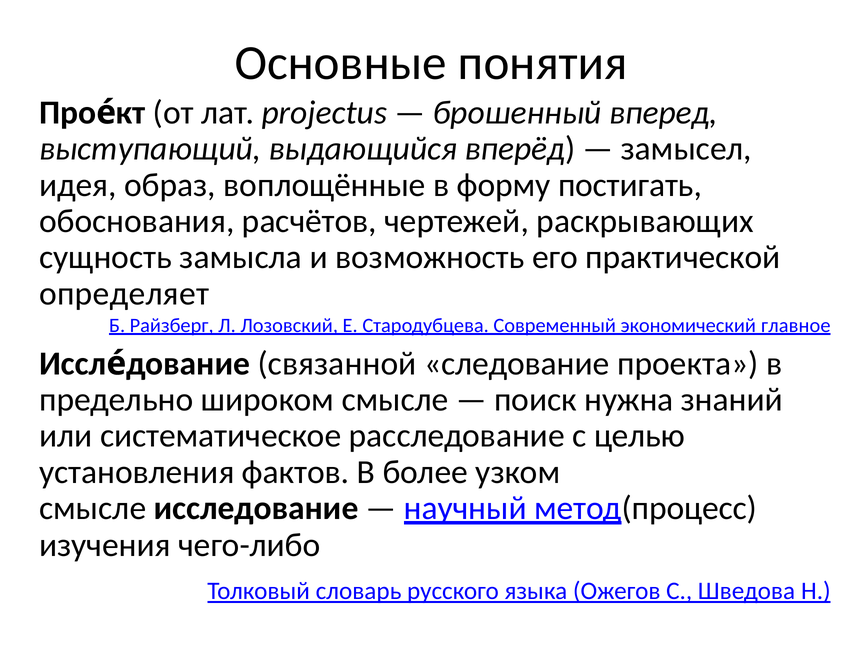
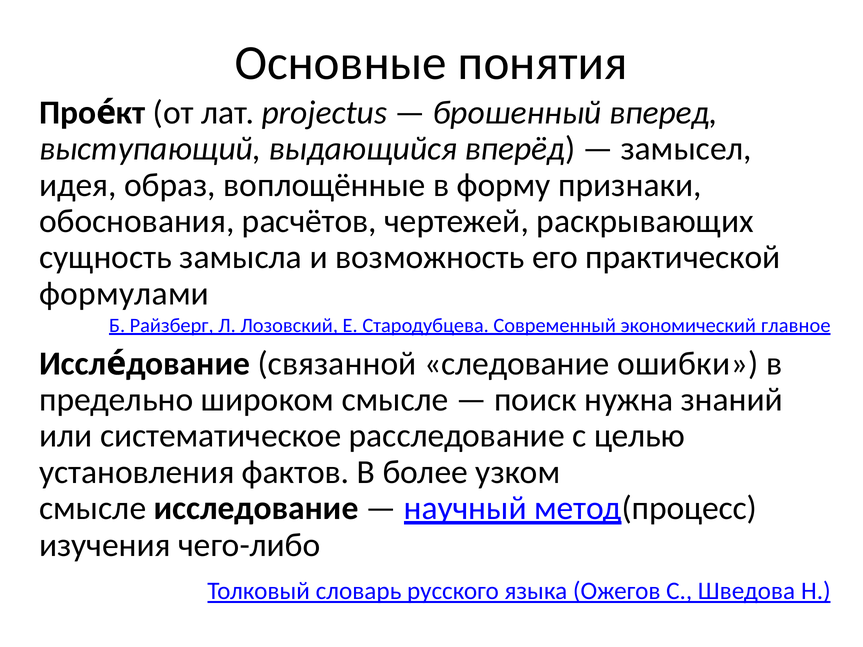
постигать: постигать -> признаки
определяет: определяет -> формулами
проекта: проекта -> ошибки
